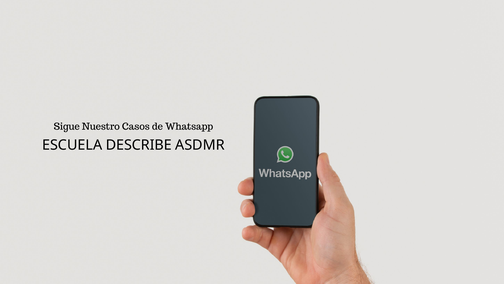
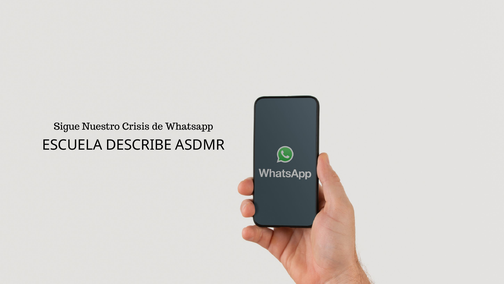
Casos: Casos -> Crisis
